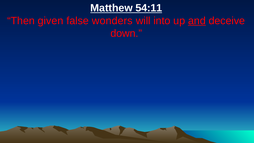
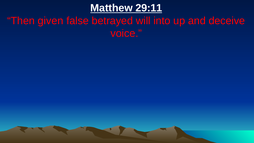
54:11: 54:11 -> 29:11
wonders: wonders -> betrayed
and underline: present -> none
down: down -> voice
